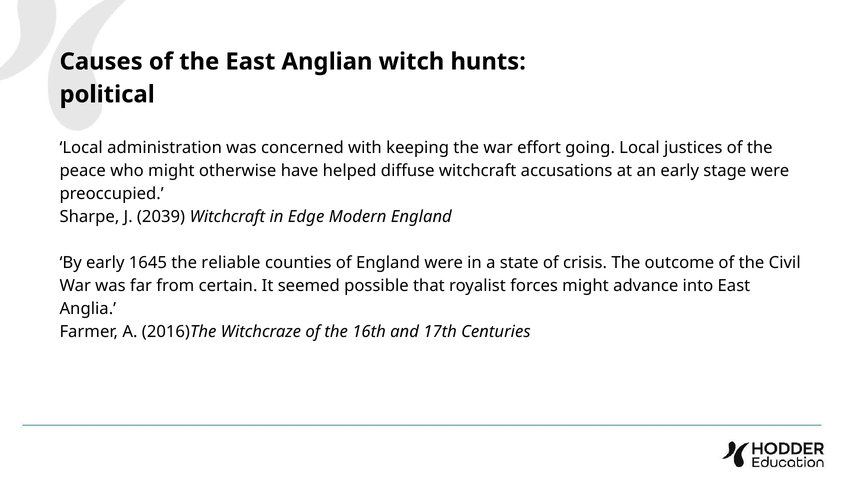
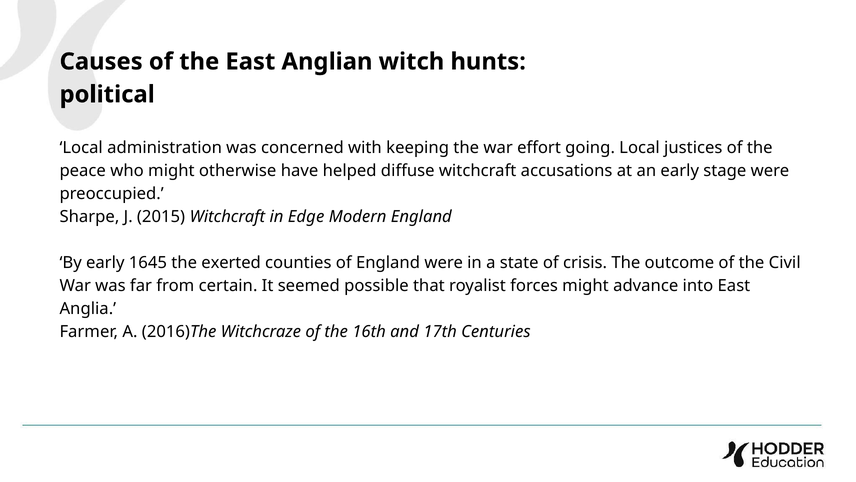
2039: 2039 -> 2015
reliable: reliable -> exerted
